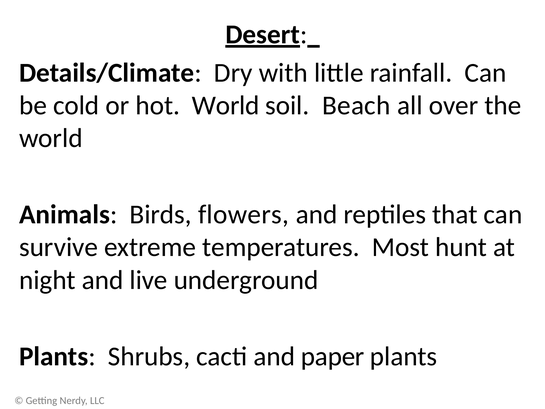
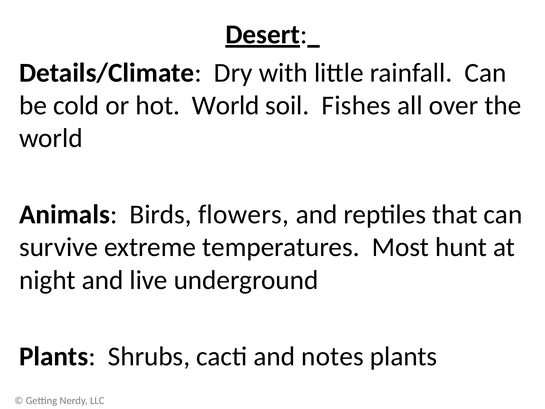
Beach: Beach -> Fishes
paper: paper -> notes
